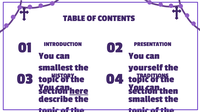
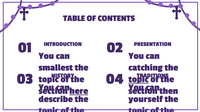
yourself: yourself -> catching
topic at (139, 79) underline: none -> present
smallest at (146, 99): smallest -> yourself
